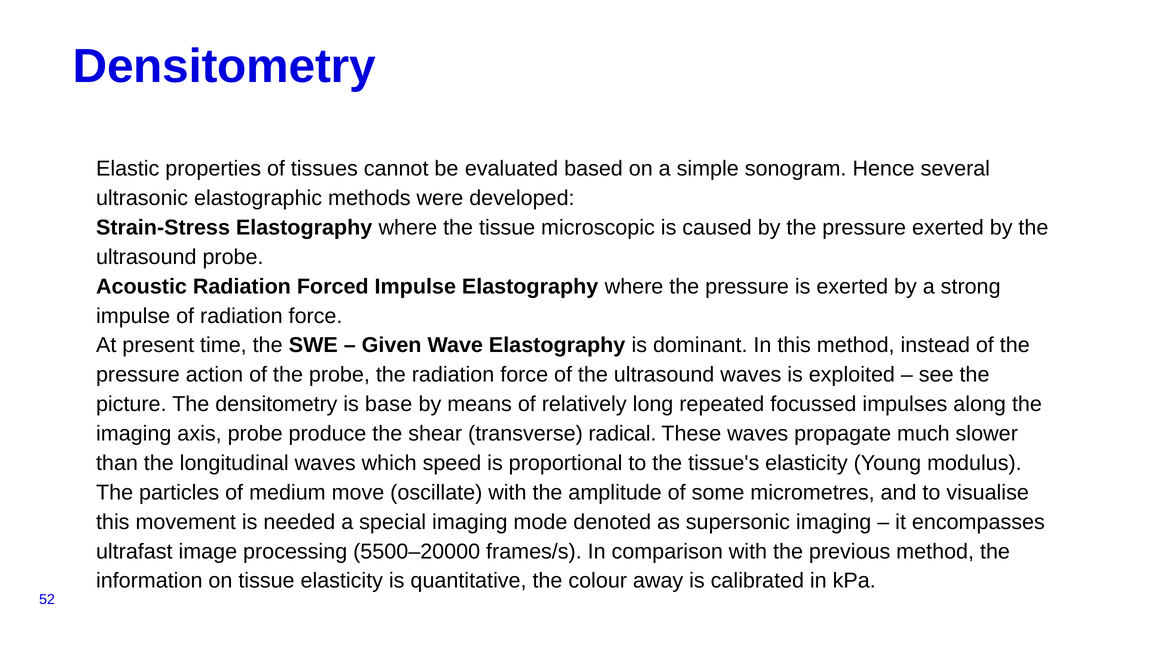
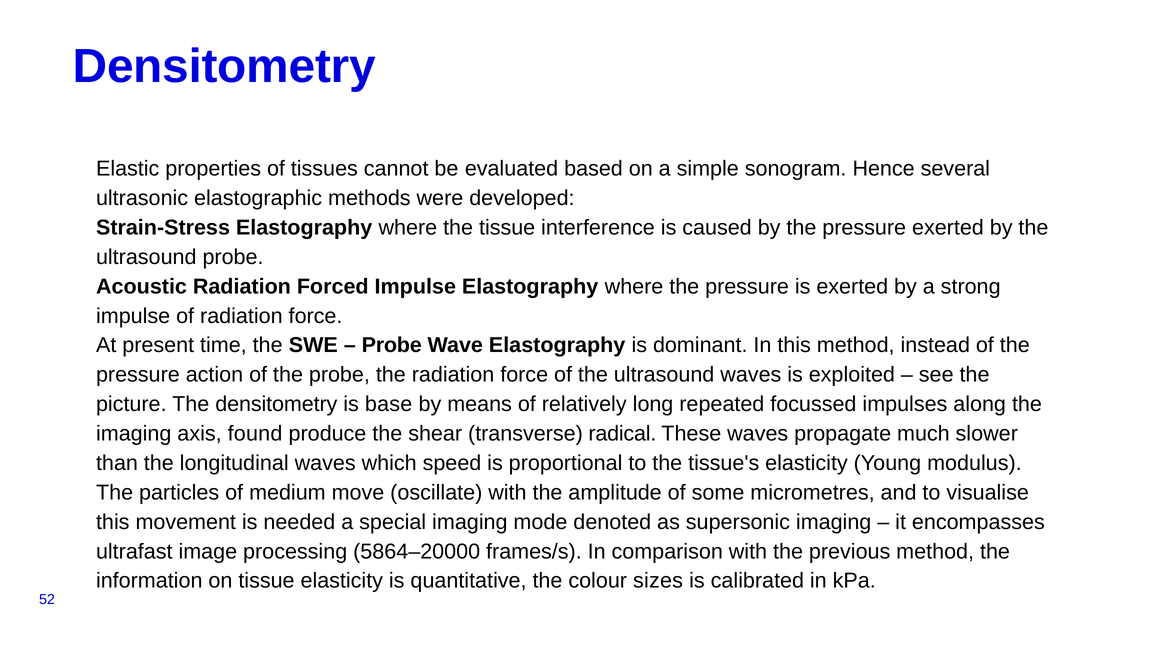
microscopic: microscopic -> interference
Given at (392, 346): Given -> Probe
axis probe: probe -> found
5500–20000: 5500–20000 -> 5864–20000
away: away -> sizes
